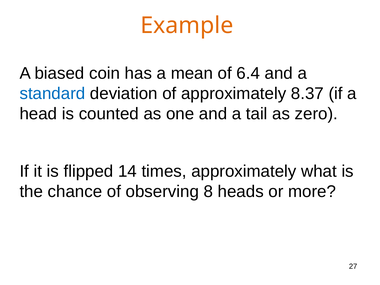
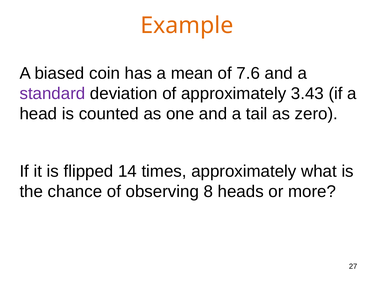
6.4: 6.4 -> 7.6
standard colour: blue -> purple
8.37: 8.37 -> 3.43
